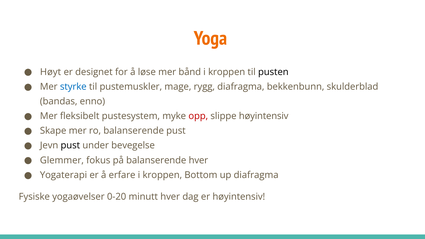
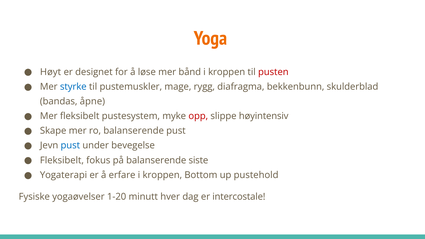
pusten colour: black -> red
enno: enno -> åpne
pust at (70, 146) colour: black -> blue
Glemmer at (62, 160): Glemmer -> Fleksibelt
balanserende hver: hver -> siste
up diafragma: diafragma -> pustehold
0-20: 0-20 -> 1-20
er høyintensiv: høyintensiv -> intercostale
